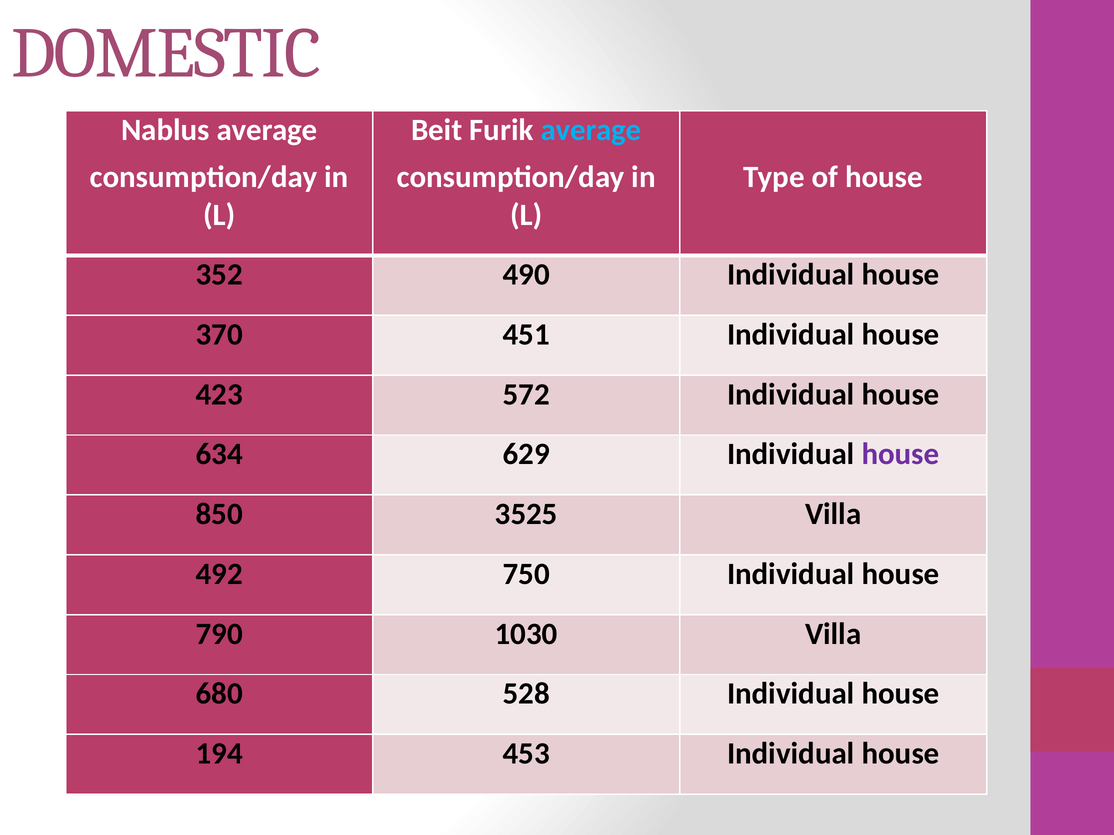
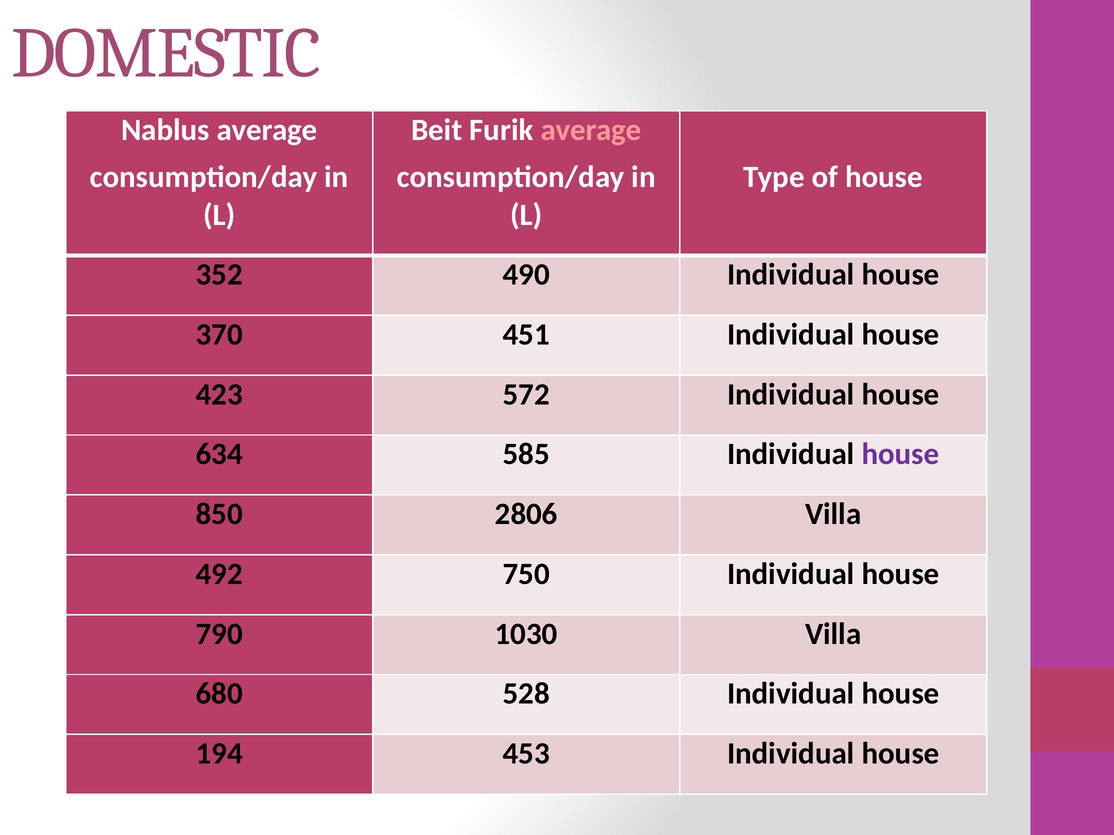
average at (591, 130) colour: light blue -> pink
629: 629 -> 585
3525: 3525 -> 2806
